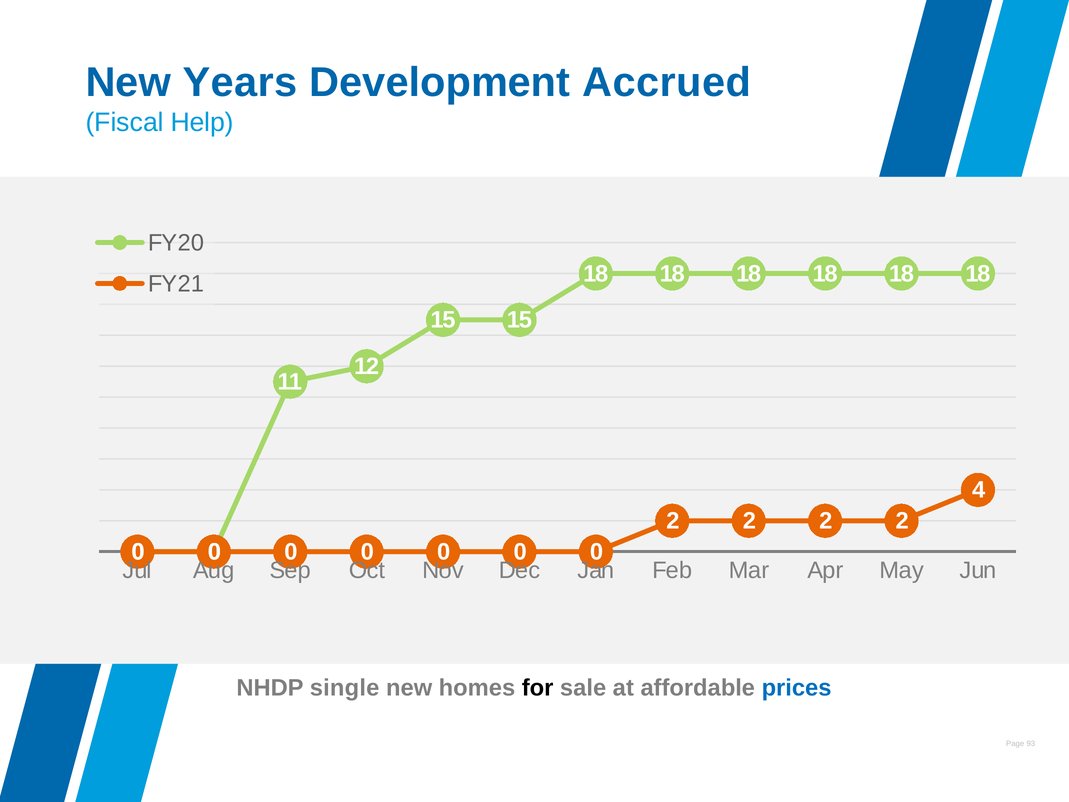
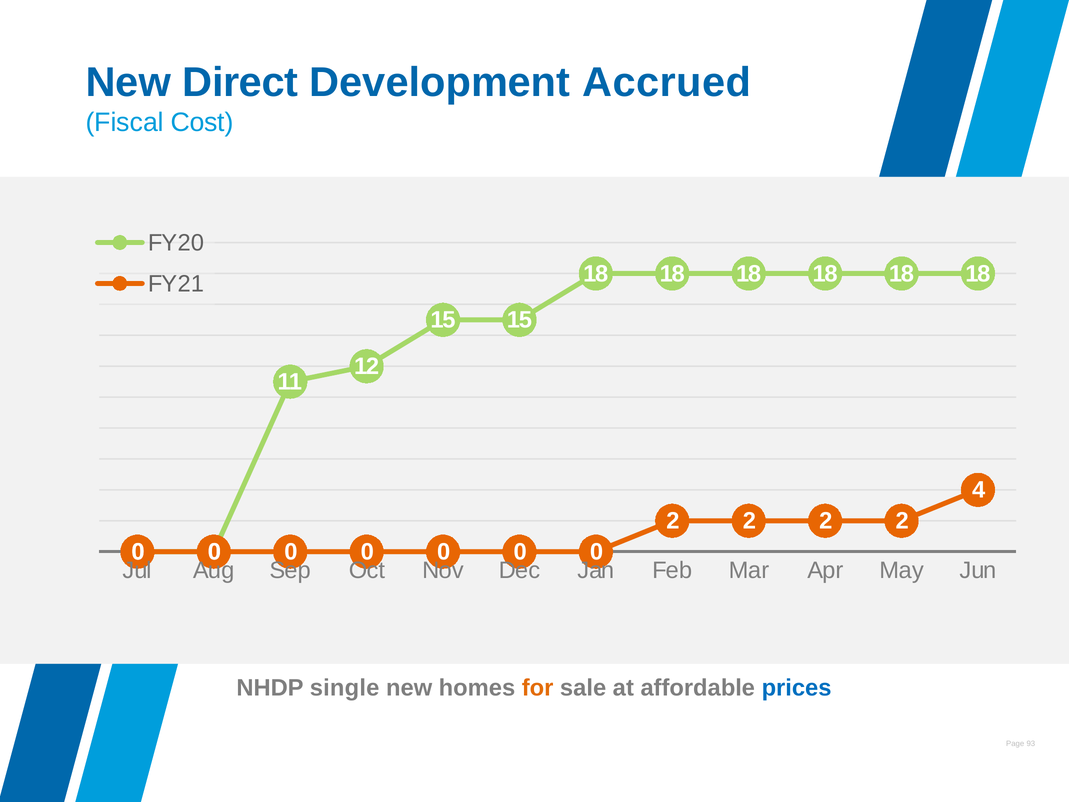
Years: Years -> Direct
Help: Help -> Cost
for colour: black -> orange
